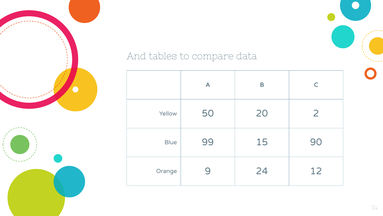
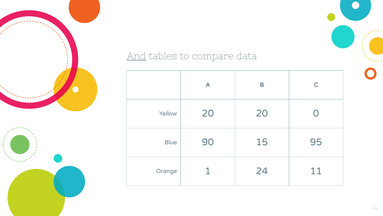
And underline: none -> present
Yellow 50: 50 -> 20
2: 2 -> 0
99: 99 -> 90
90: 90 -> 95
9: 9 -> 1
12: 12 -> 11
